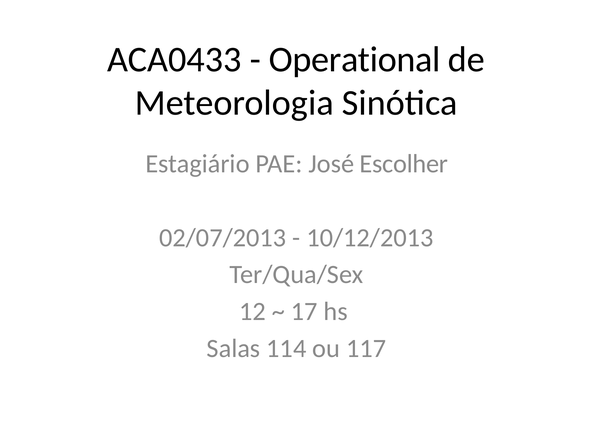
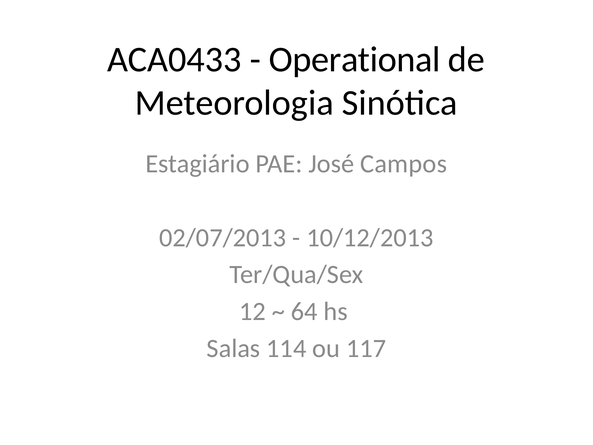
Escolher: Escolher -> Campos
17: 17 -> 64
